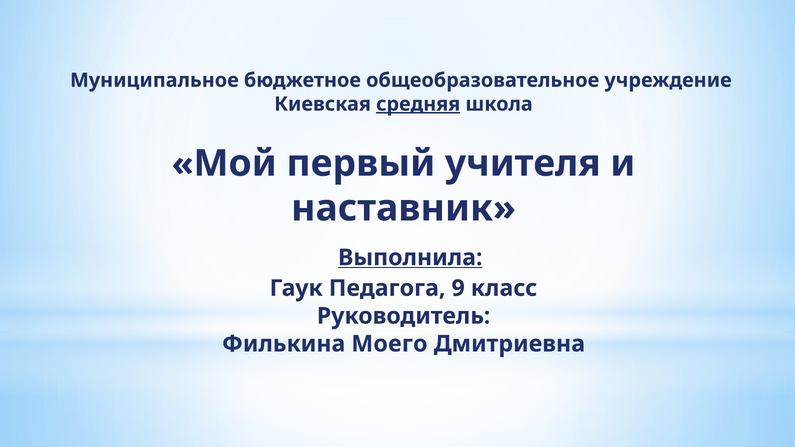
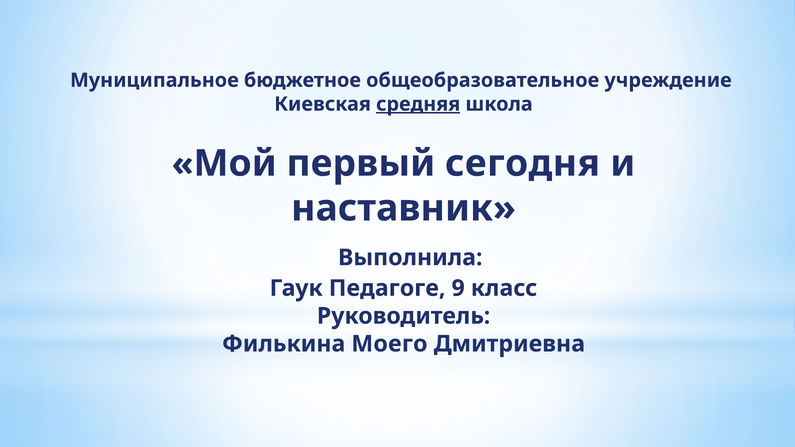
учителя: учителя -> сегодня
Выполнила underline: present -> none
Педагога: Педагога -> Педагоге
